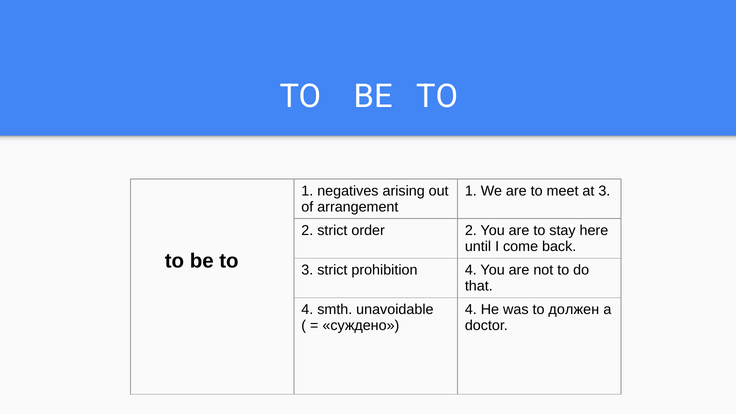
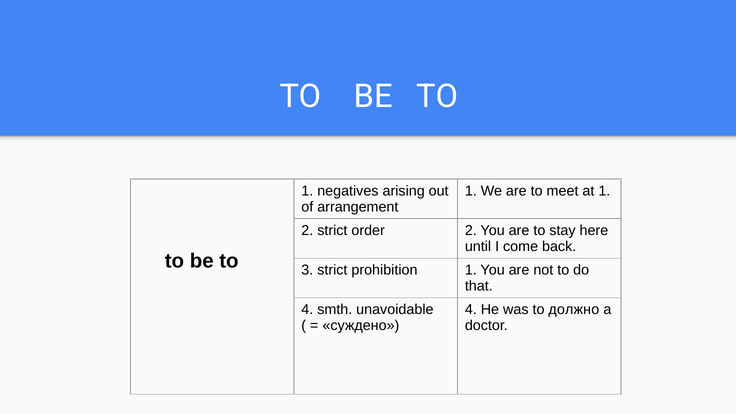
at 3: 3 -> 1
prohibition 4: 4 -> 1
должен: должен -> должно
